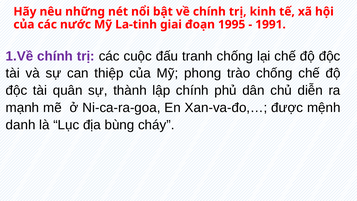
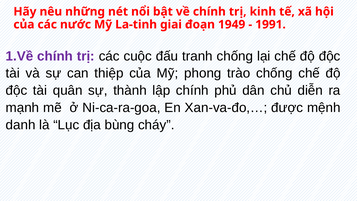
1995: 1995 -> 1949
